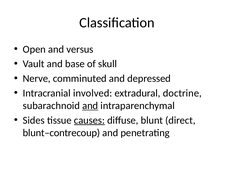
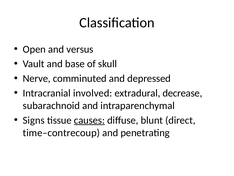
doctrine: doctrine -> decrease
and at (90, 105) underline: present -> none
Sides: Sides -> Signs
blunt–contrecoup: blunt–contrecoup -> time–contrecoup
